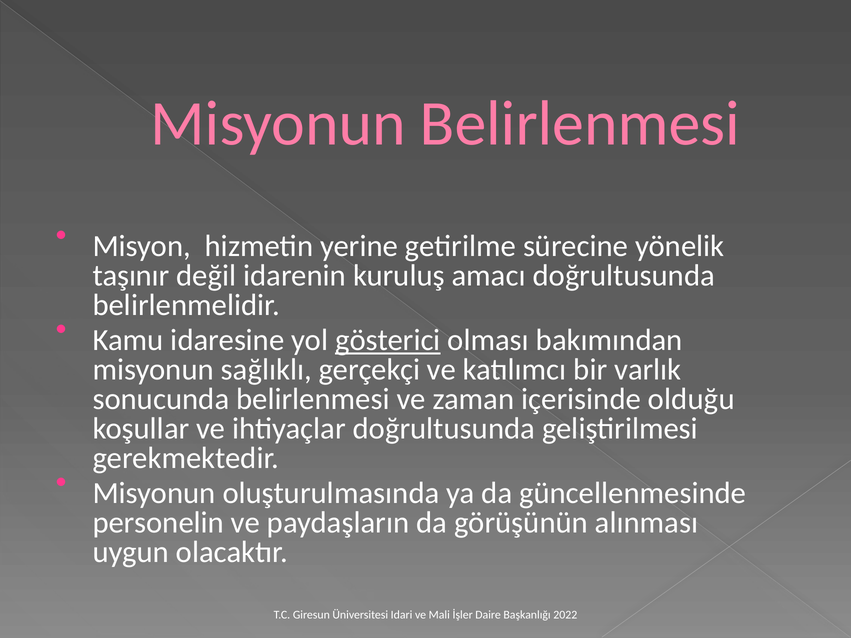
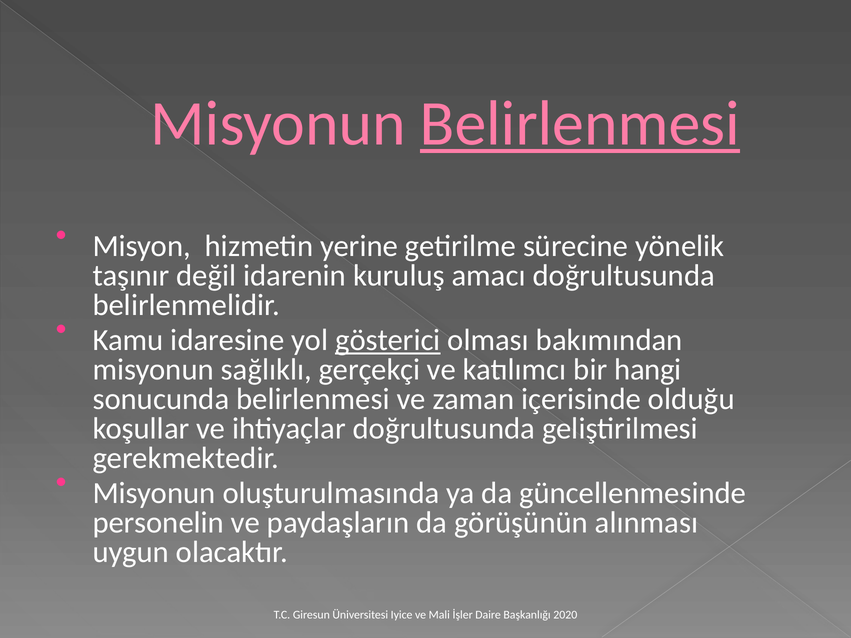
Belirlenmesi at (580, 124) underline: none -> present
varlık: varlık -> hangi
Idari: Idari -> Iyice
2022: 2022 -> 2020
